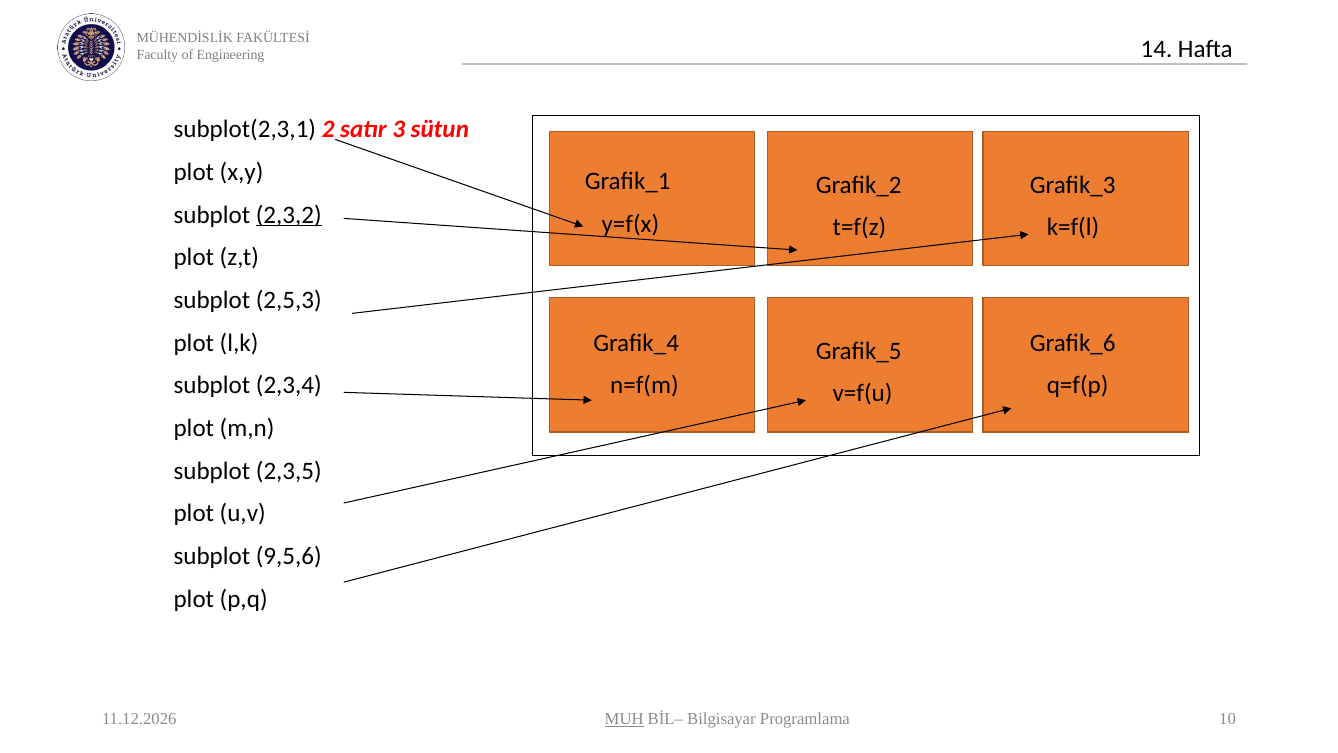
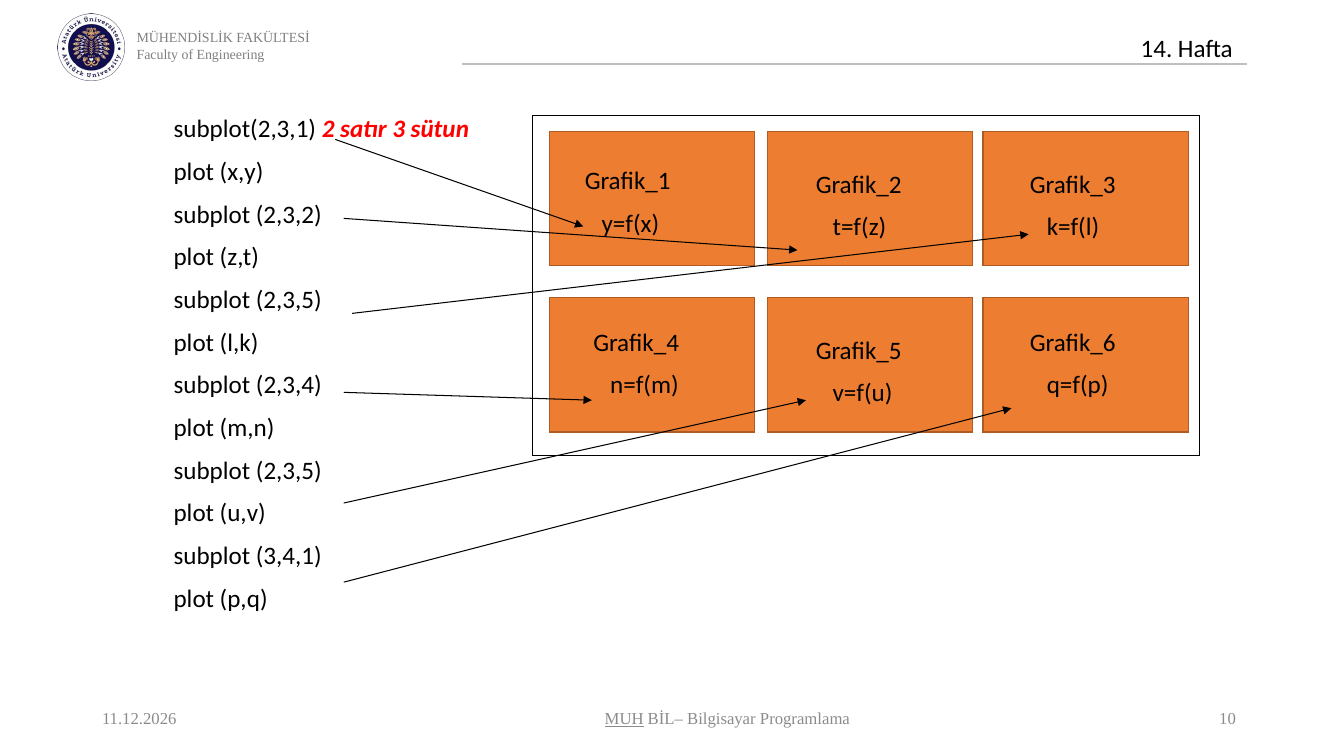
2,3,2 underline: present -> none
2,5,3 at (289, 300): 2,5,3 -> 2,3,5
9,5,6: 9,5,6 -> 3,4,1
